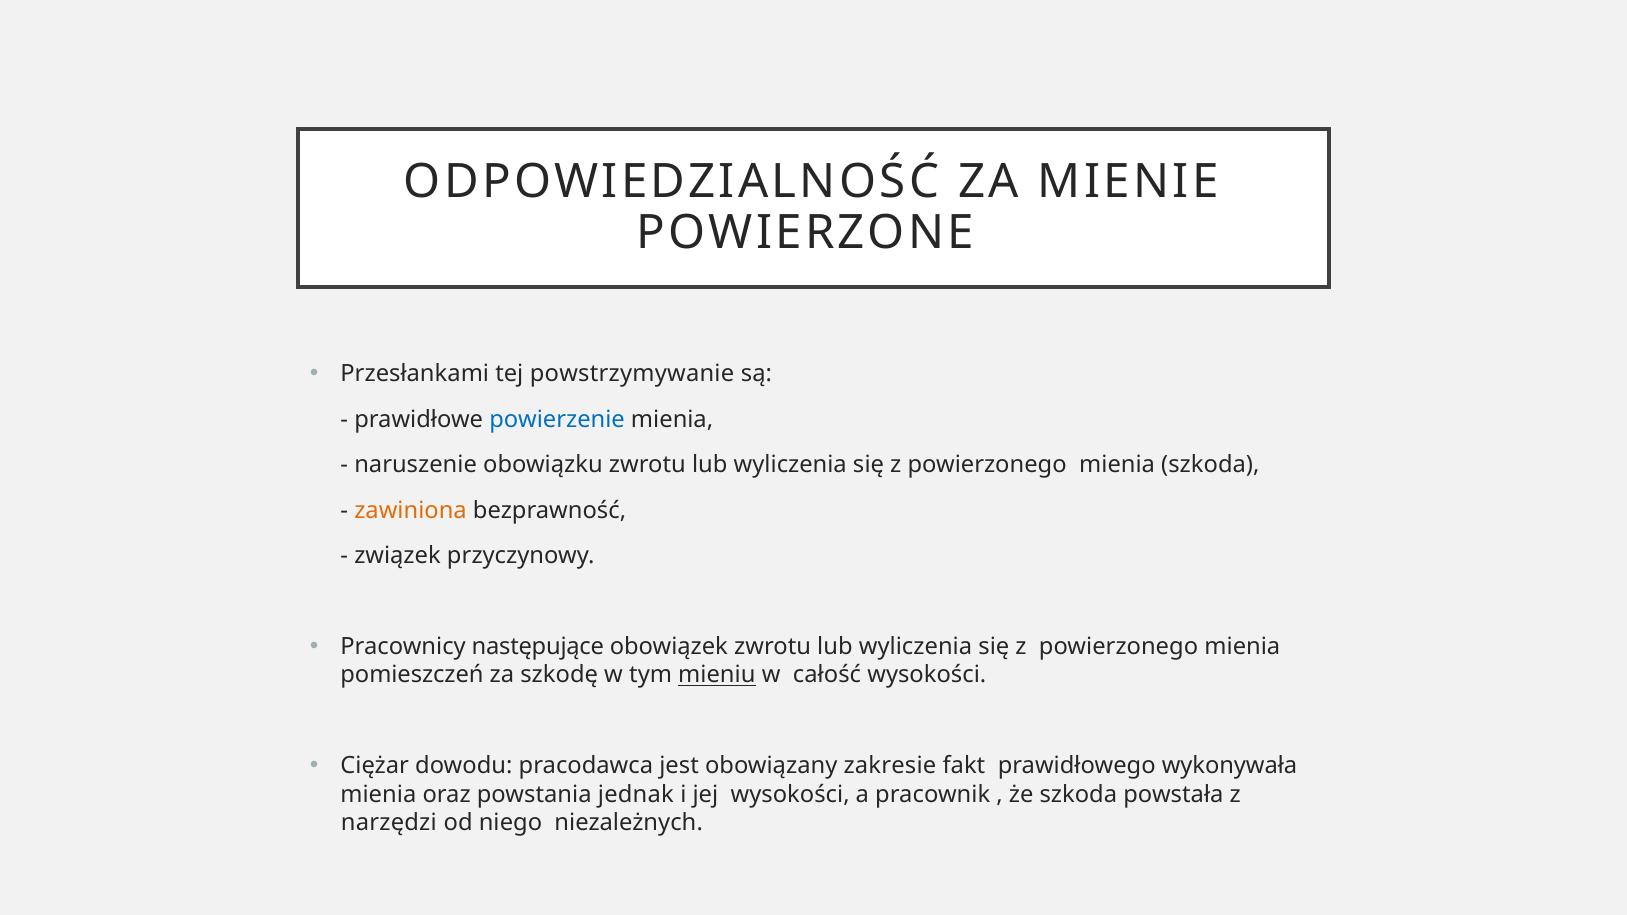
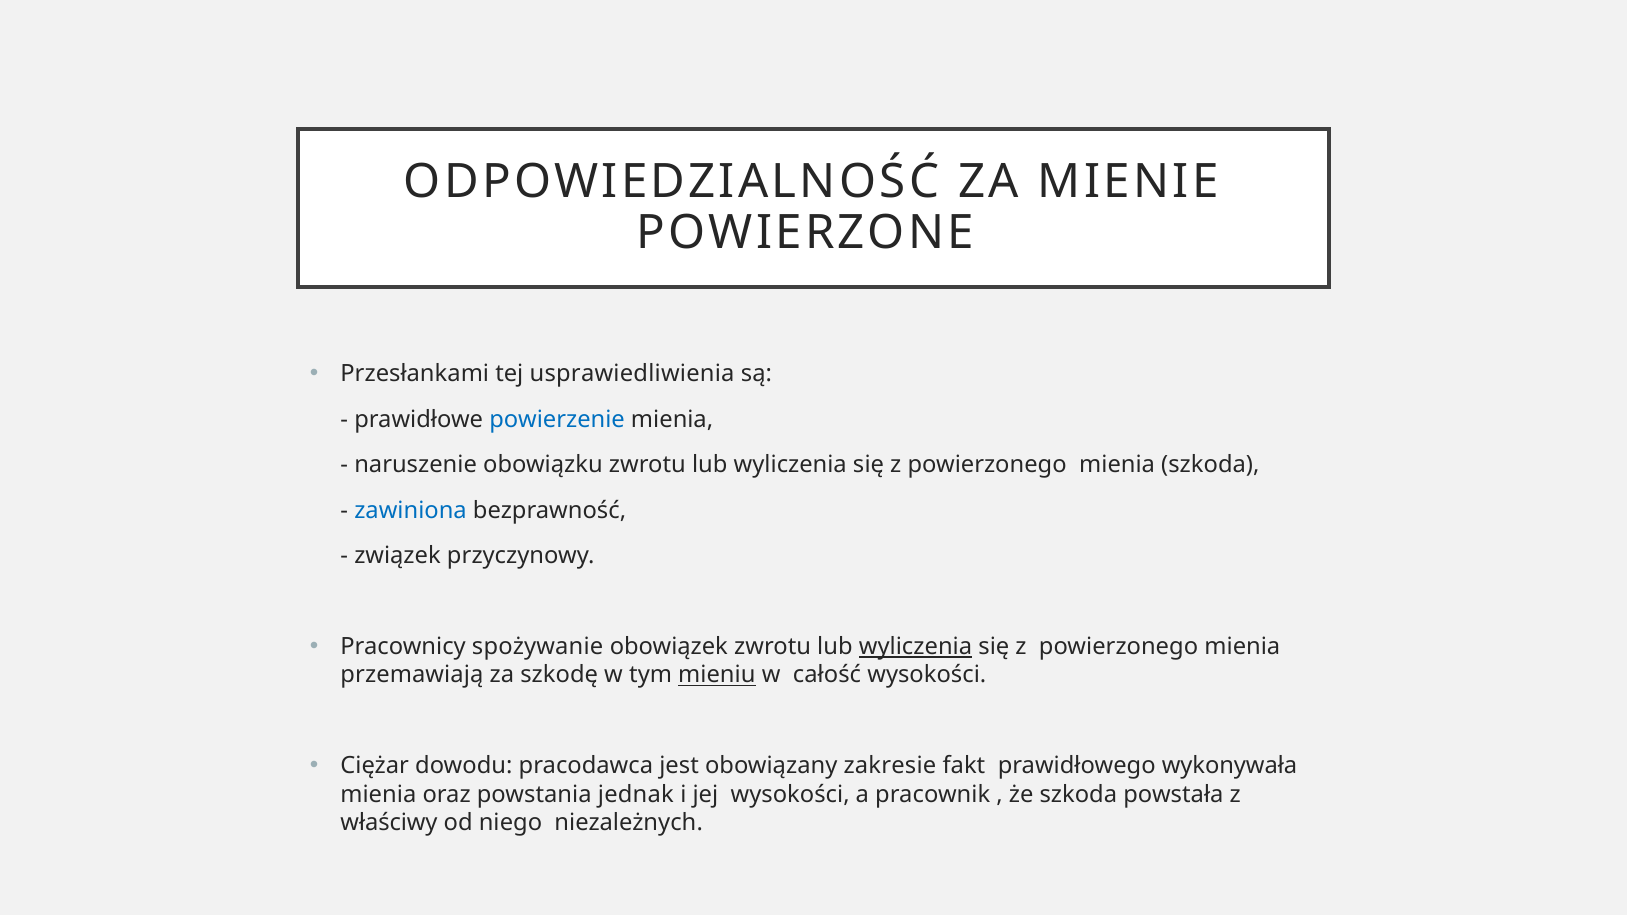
powstrzymywanie: powstrzymywanie -> usprawiedliwienia
zawiniona colour: orange -> blue
następujące: następujące -> spożywanie
wyliczenia at (916, 647) underline: none -> present
pomieszczeń: pomieszczeń -> przemawiają
narzędzi: narzędzi -> właściwy
